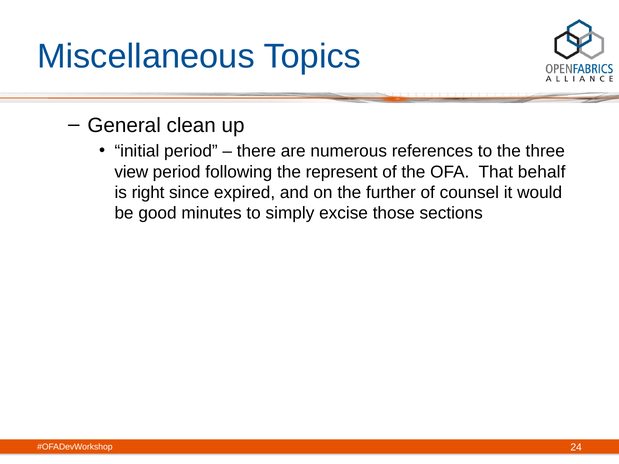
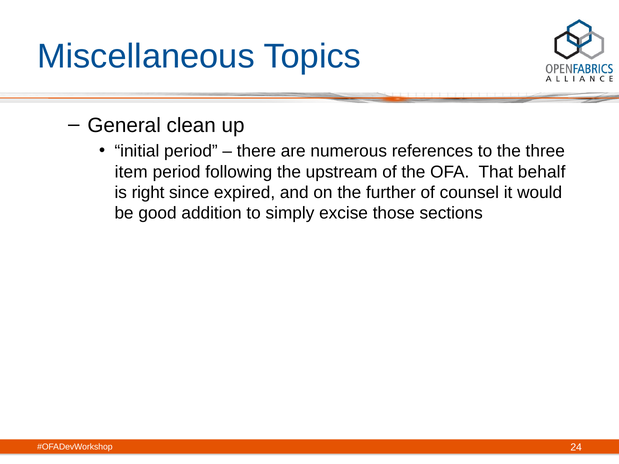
view: view -> item
represent: represent -> upstream
minutes: minutes -> addition
